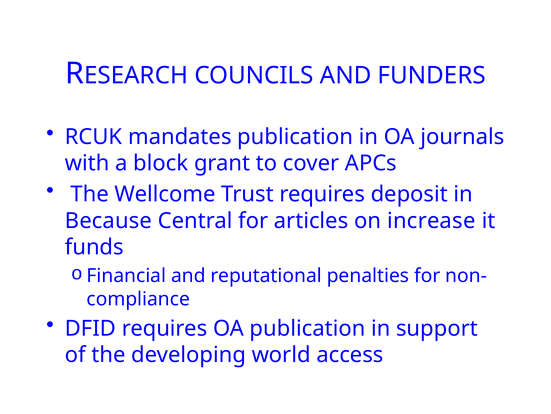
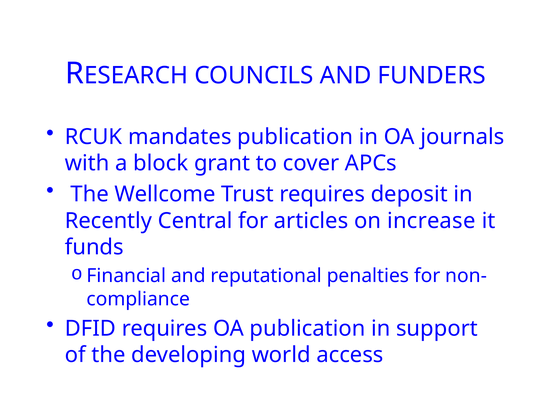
Because: Because -> Recently
